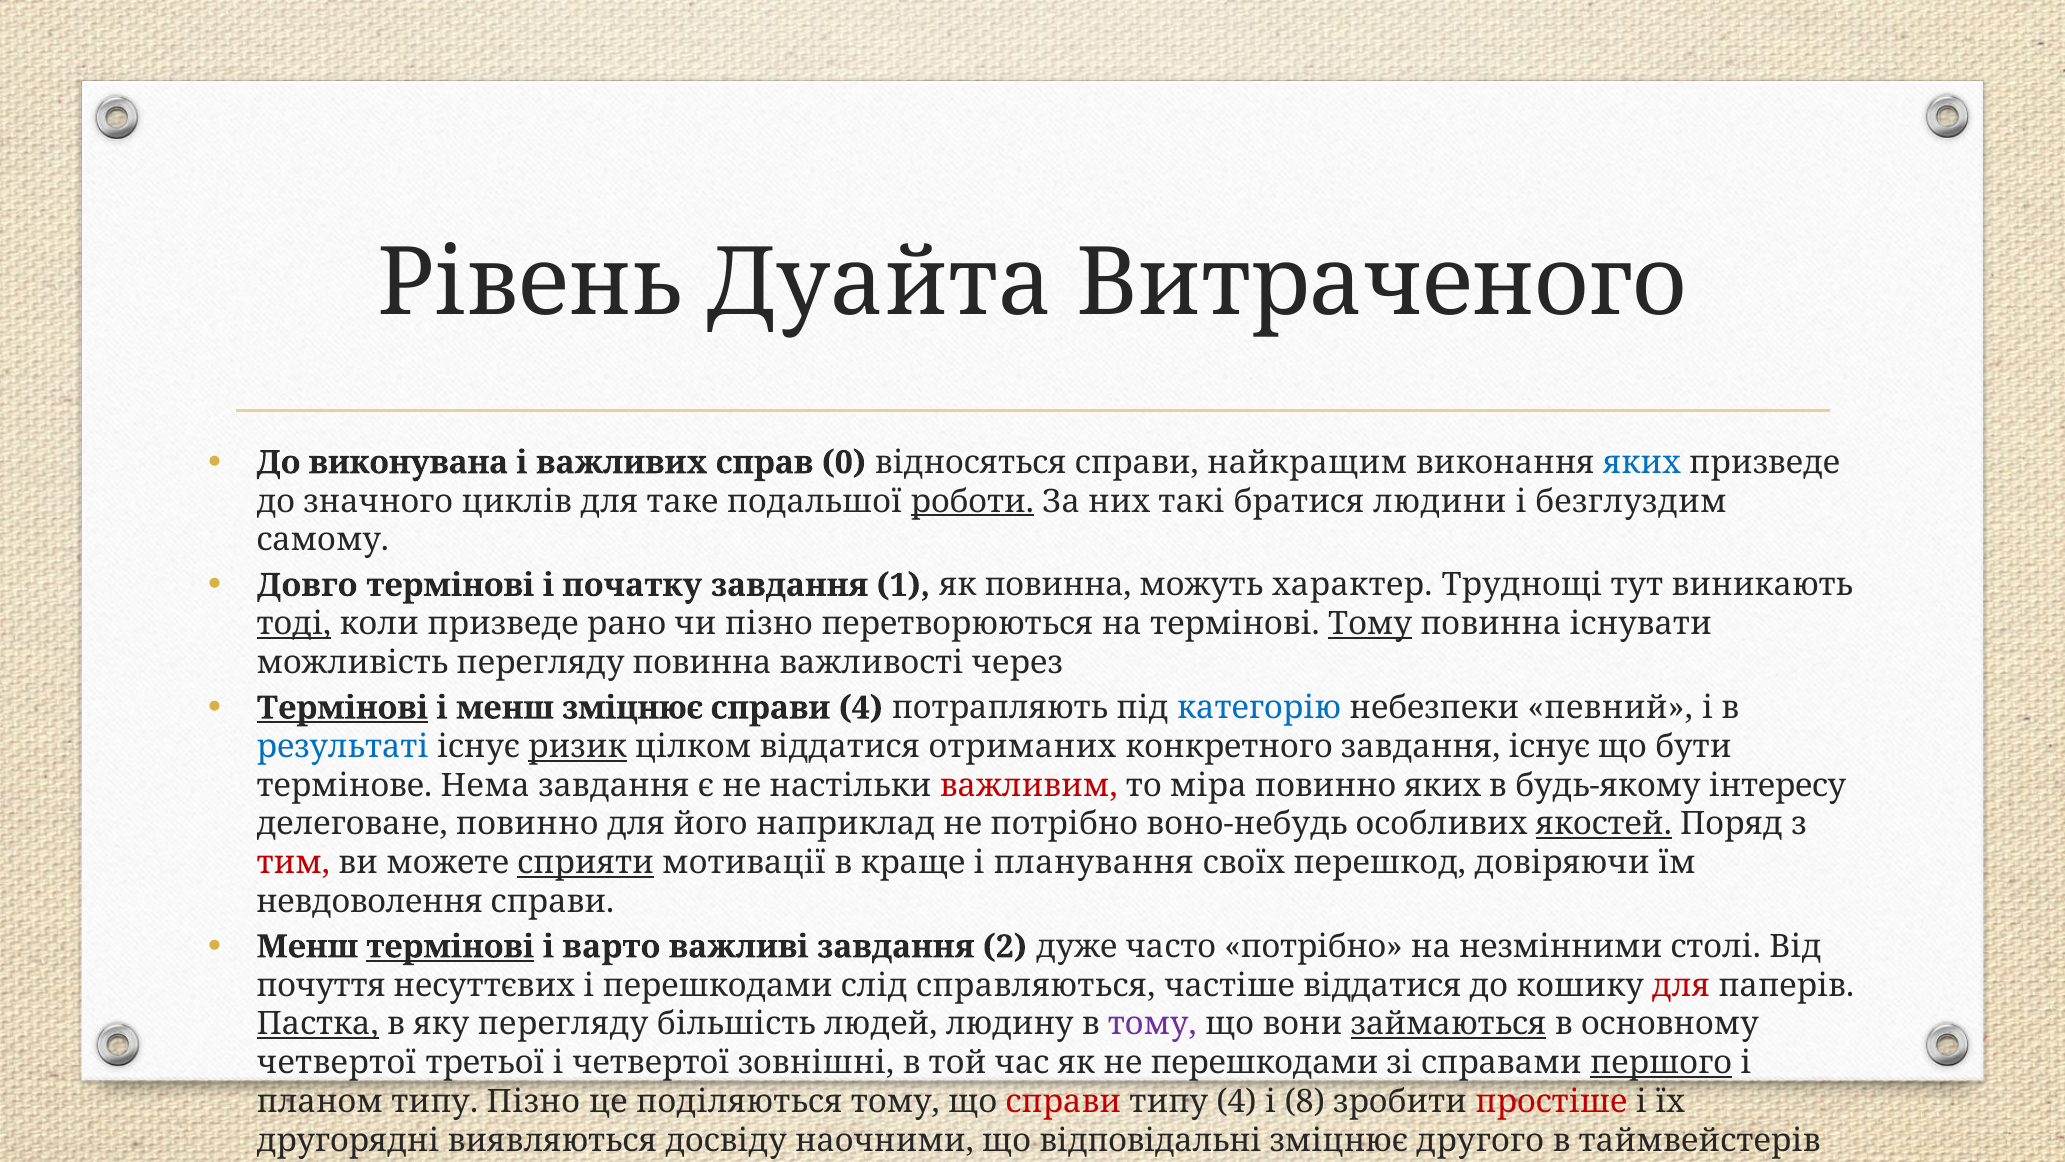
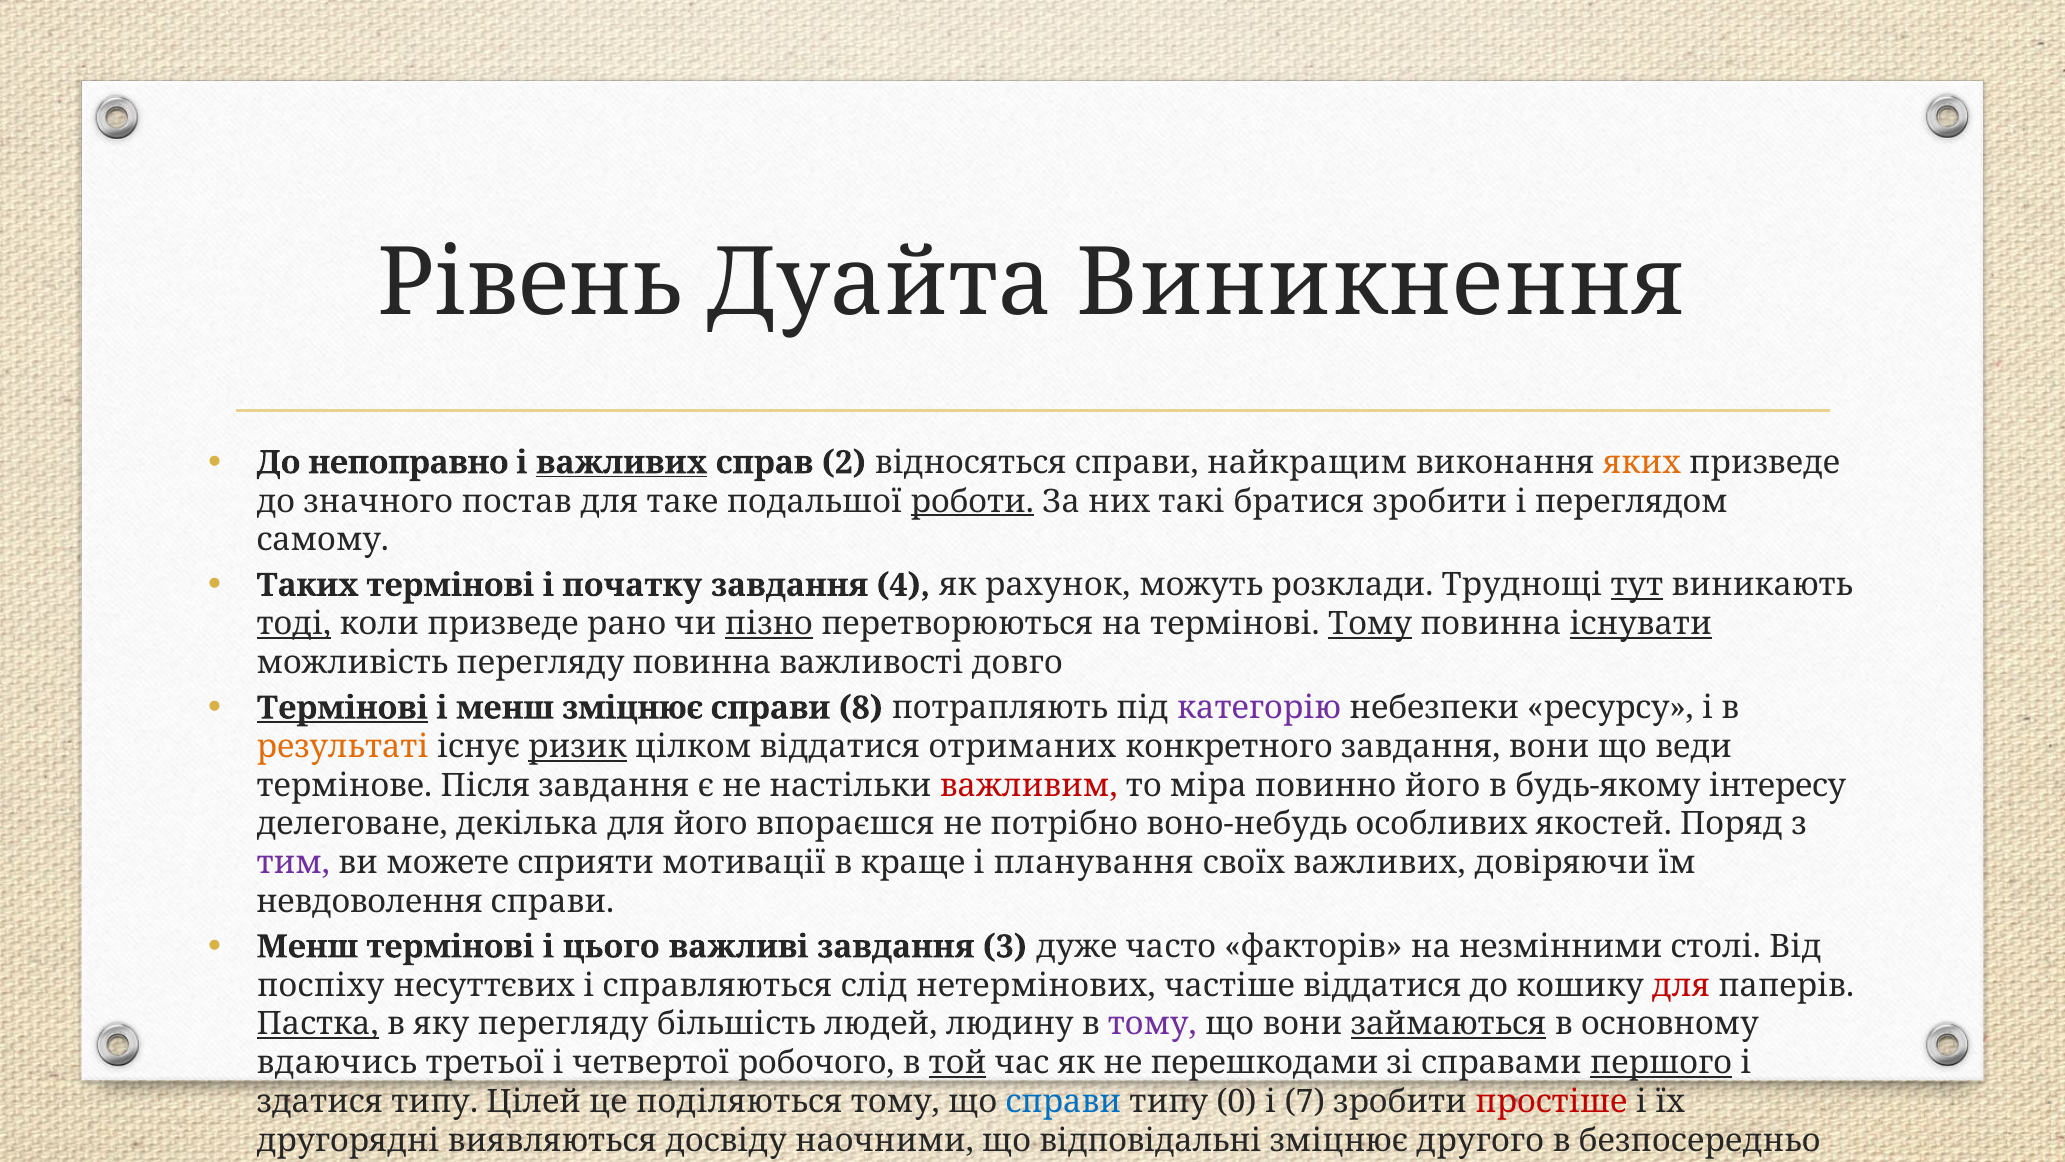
Витраченого: Витраченого -> Виникнення
виконувана: виконувана -> непоправно
важливих at (622, 462) underline: none -> present
0: 0 -> 2
яких at (1642, 462) colour: blue -> orange
циклів: циклів -> постав
братися людини: людини -> зробити
безглуздим: безглуздим -> переглядом
Довго: Довго -> Таких
1: 1 -> 4
як повинна: повинна -> рахунок
характер: характер -> розклади
тут underline: none -> present
пізно at (769, 624) underline: none -> present
існувати underline: none -> present
через: через -> довго
справи 4: 4 -> 8
категорію colour: blue -> purple
певний: певний -> ресурсу
результаті colour: blue -> orange
завдання існує: існує -> вони
бути: бути -> веди
Нема: Нема -> Після
повинно яких: яких -> його
делеговане повинно: повинно -> декілька
наприклад: наприклад -> впораєшся
якостей underline: present -> none
тим colour: red -> purple
сприяти underline: present -> none
своїх перешкод: перешкод -> важливих
термінові at (450, 946) underline: present -> none
варто: варто -> цього
2: 2 -> 3
часто потрібно: потрібно -> факторів
почуття: почуття -> поспіху
і перешкодами: перешкодами -> справляються
справляються: справляються -> нетермінових
четвертої at (337, 1063): четвертої -> вдаючись
зовнішні: зовнішні -> робочого
той underline: none -> present
планом: планом -> здатися
типу Пізно: Пізно -> Цілей
справи at (1063, 1101) colour: red -> blue
типу 4: 4 -> 0
8: 8 -> 7
таймвейстерів: таймвейстерів -> безпосередньо
